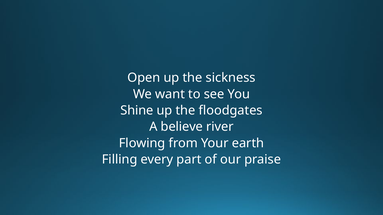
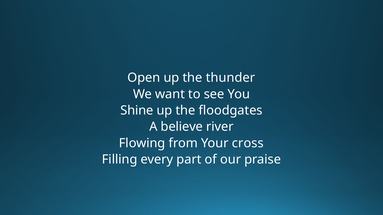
sickness: sickness -> thunder
earth: earth -> cross
